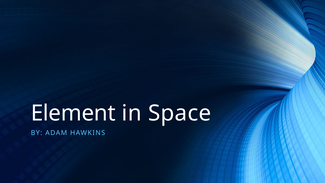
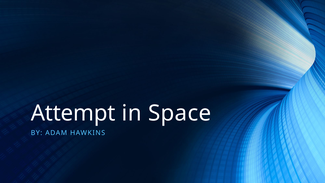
Element: Element -> Attempt
